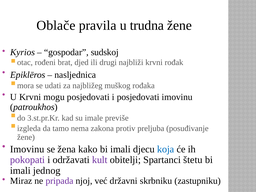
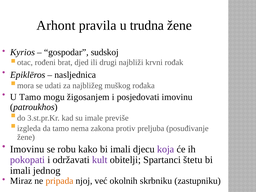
Oblače: Oblače -> Arhont
U Krvni: Krvni -> Tamo
mogu posjedovati: posjedovati -> žigosanjem
žena: žena -> robu
koja colour: blue -> purple
pripada colour: purple -> orange
državni: državni -> okolnih
